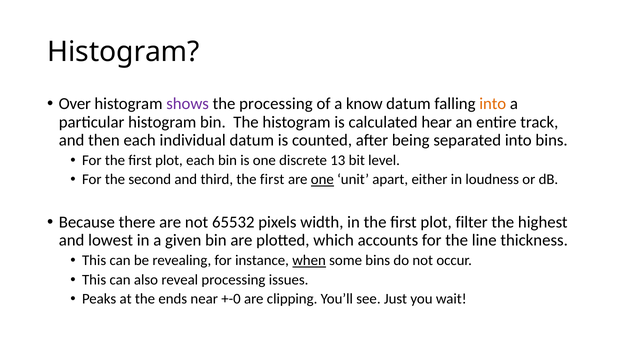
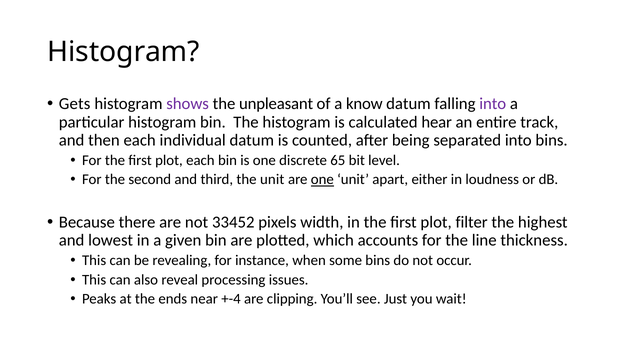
Over: Over -> Gets
the processing: processing -> unpleasant
into at (493, 104) colour: orange -> purple
13: 13 -> 65
third the first: first -> unit
65532: 65532 -> 33452
when underline: present -> none
+-0: +-0 -> +-4
